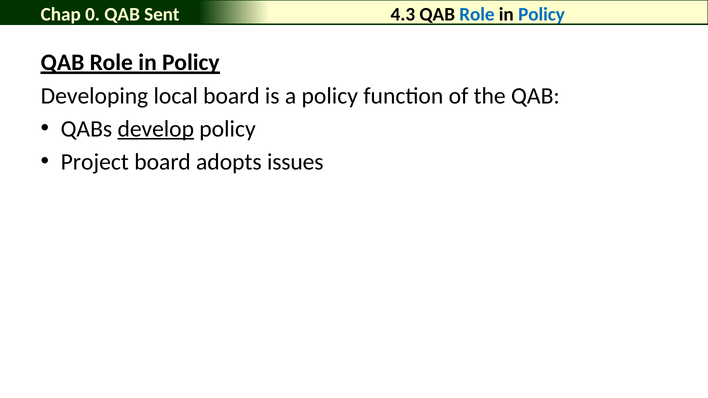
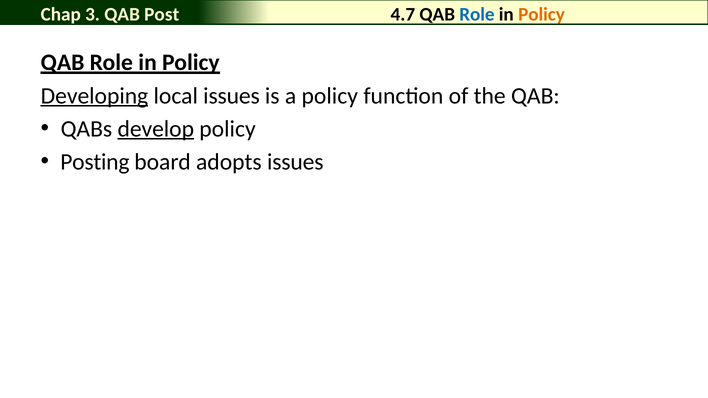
0: 0 -> 3
Sent: Sent -> Post
4.3: 4.3 -> 4.7
Policy at (542, 15) colour: blue -> orange
Developing underline: none -> present
local board: board -> issues
Project: Project -> Posting
